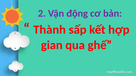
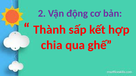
gian: gian -> chia
